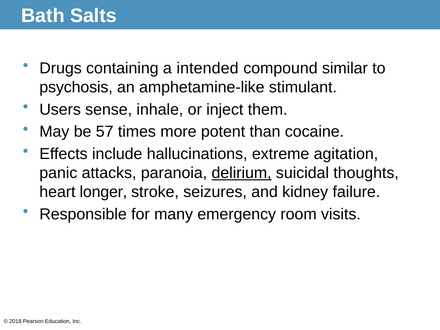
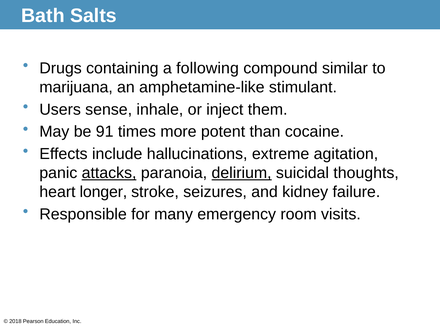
intended: intended -> following
psychosis: psychosis -> marijuana
57: 57 -> 91
attacks underline: none -> present
